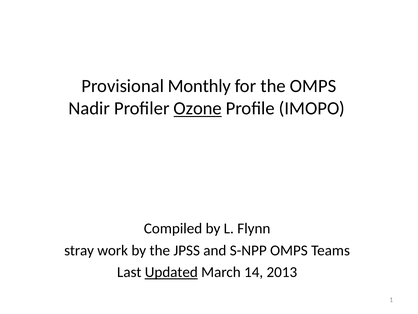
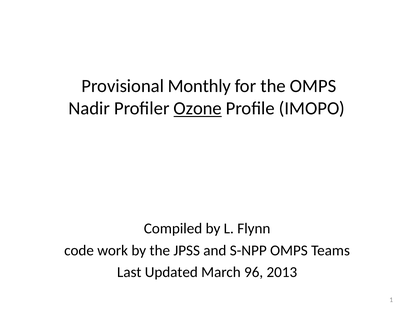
stray: stray -> code
Updated underline: present -> none
14: 14 -> 96
